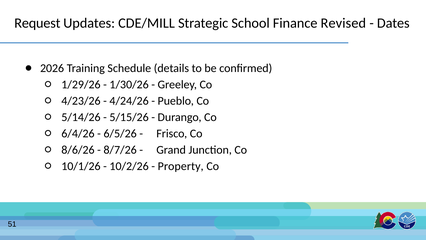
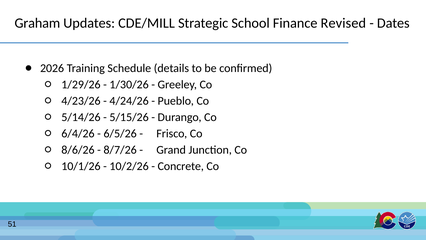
Request: Request -> Graham
Property: Property -> Concrete
